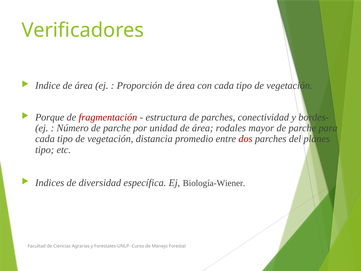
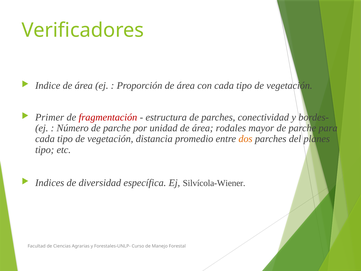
Porque: Porque -> Primer
dos colour: red -> orange
Biología-Wiener: Biología-Wiener -> Silvícola-Wiener
